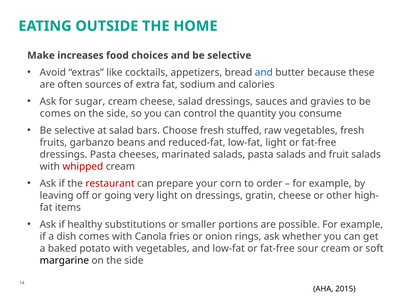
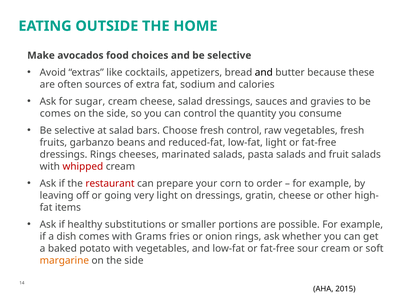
increases: increases -> avocados
and at (264, 72) colour: blue -> black
fresh stuffed: stuffed -> control
dressings Pasta: Pasta -> Rings
Canola: Canola -> Grams
margarine colour: black -> orange
